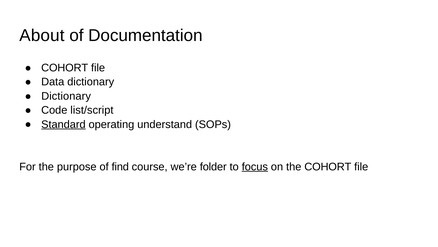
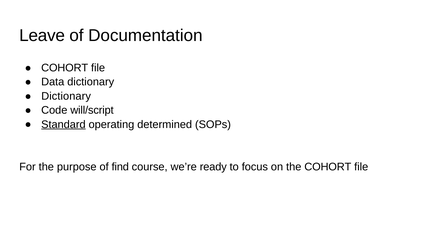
About: About -> Leave
list/script: list/script -> will/script
understand: understand -> determined
folder: folder -> ready
focus underline: present -> none
